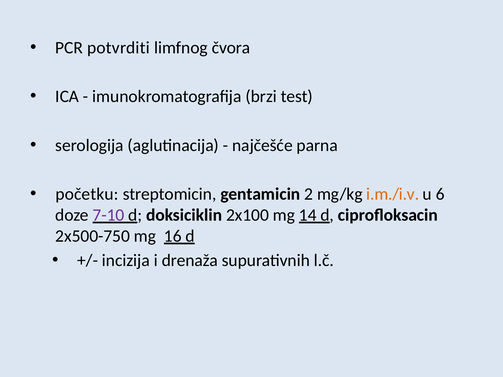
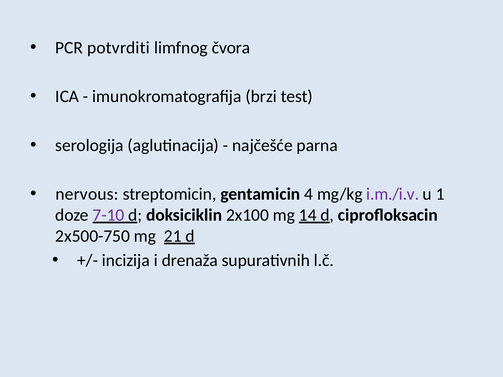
početku: početku -> nervous
2: 2 -> 4
i.m./i.v colour: orange -> purple
6: 6 -> 1
16: 16 -> 21
